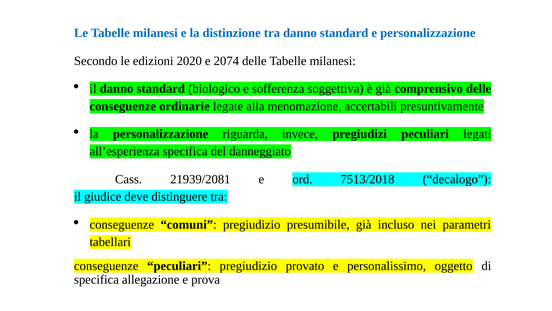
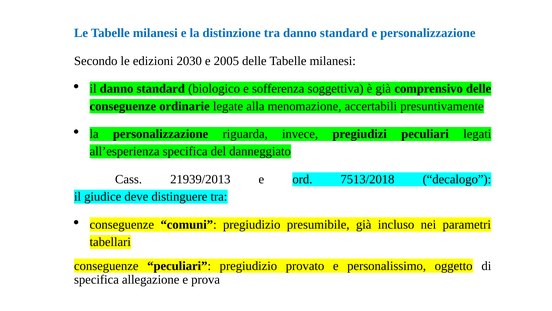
2020: 2020 -> 2030
2074: 2074 -> 2005
21939/2081: 21939/2081 -> 21939/2013
